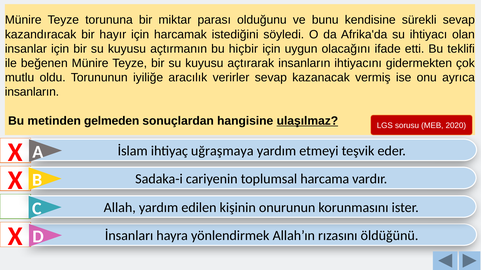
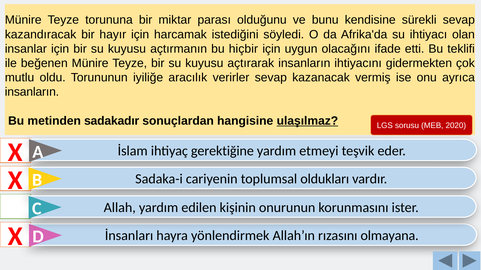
gelmeden: gelmeden -> sadakadır
uğraşmaya: uğraşmaya -> gerektiğine
harcama: harcama -> oldukları
öldüğünü: öldüğünü -> olmayana
